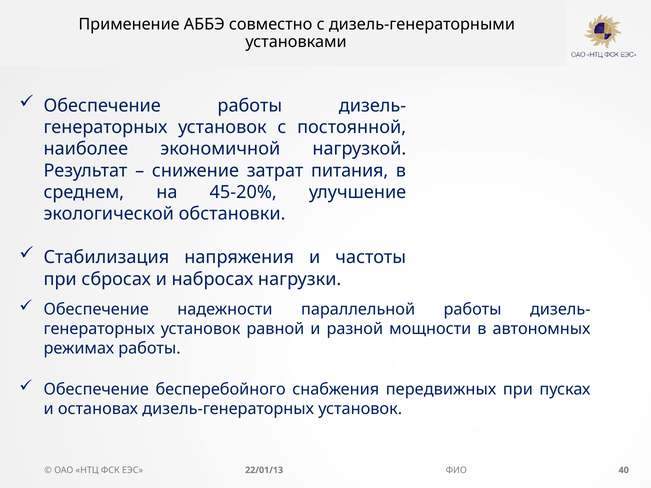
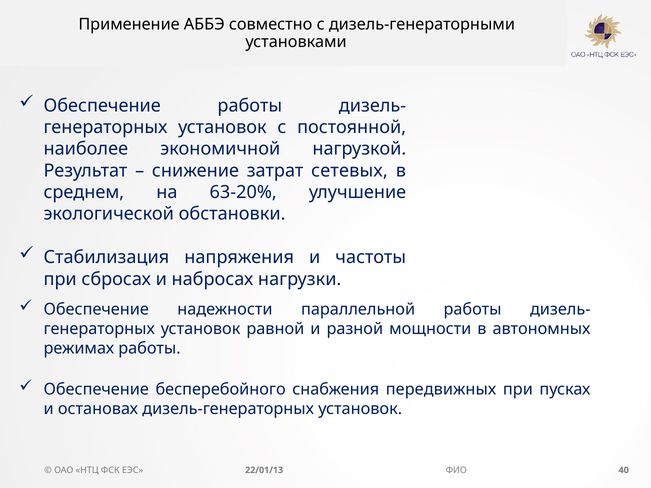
питания: питания -> сетевых
45-20%: 45-20% -> 63-20%
